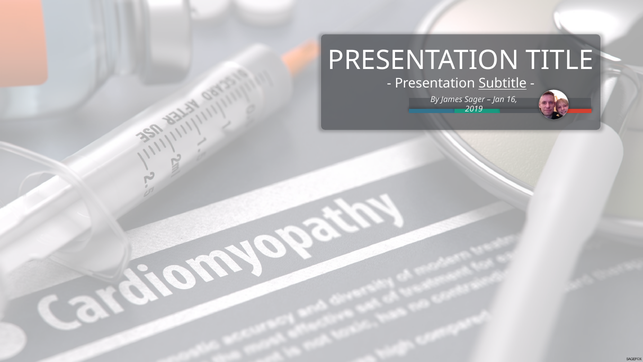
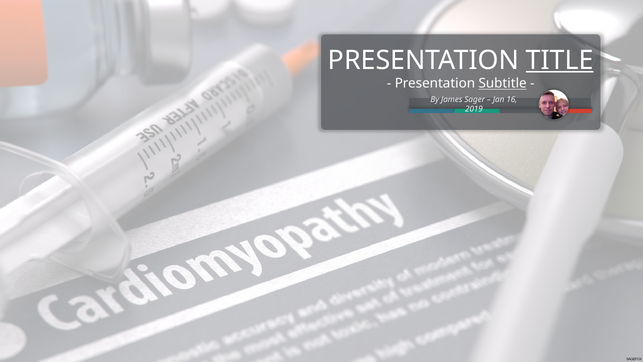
TITLE underline: none -> present
